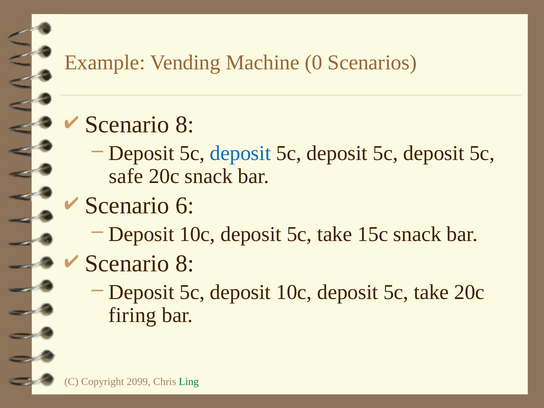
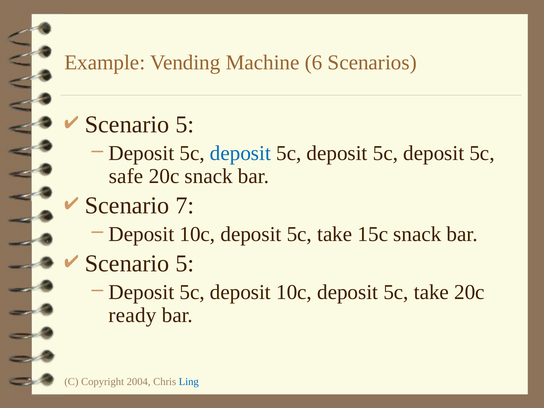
0: 0 -> 6
8 at (185, 124): 8 -> 5
6: 6 -> 7
8 at (185, 263): 8 -> 5
firing: firing -> ready
2099: 2099 -> 2004
Ling colour: green -> blue
